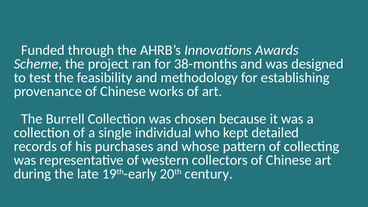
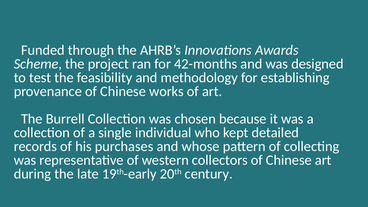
38-months: 38-months -> 42-months
